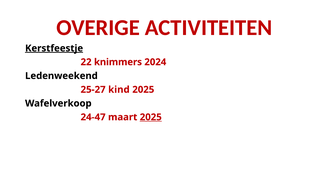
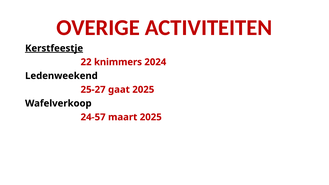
kind: kind -> gaat
24-47: 24-47 -> 24-57
2025 at (151, 117) underline: present -> none
